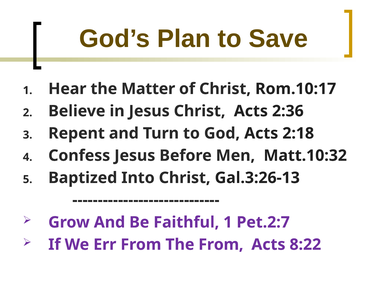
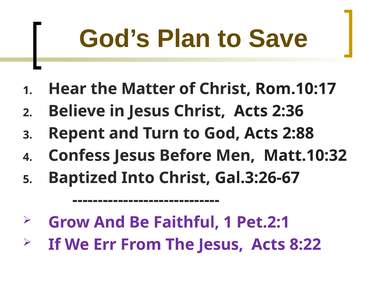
2:18: 2:18 -> 2:88
Gal.3:26-13: Gal.3:26-13 -> Gal.3:26-67
Pet.2:7: Pet.2:7 -> Pet.2:1
The From: From -> Jesus
